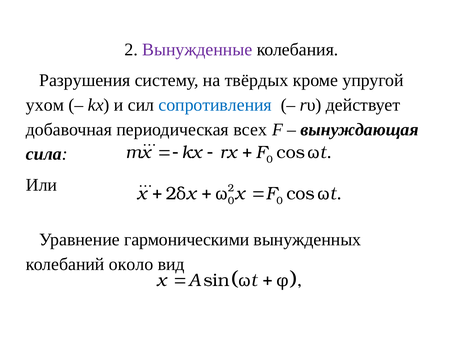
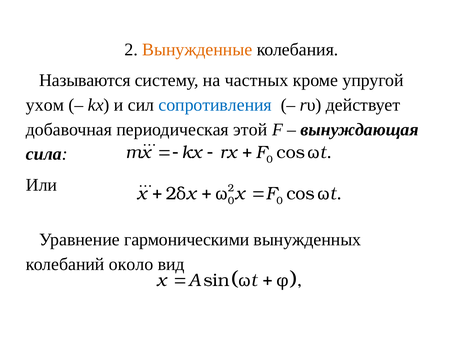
Вынужденные colour: purple -> orange
Разрушения: Разрушения -> Называются
твёрдых: твёрдых -> частных
всех: всех -> этой
